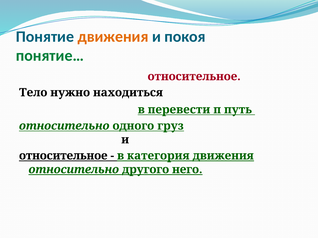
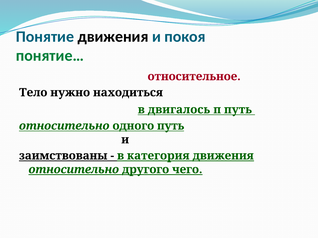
движения at (113, 37) colour: orange -> black
перевести: перевести -> двигалось
одного груз: груз -> путь
относительное at (63, 156): относительное -> заимствованы
него: него -> чего
